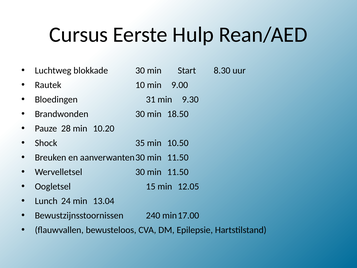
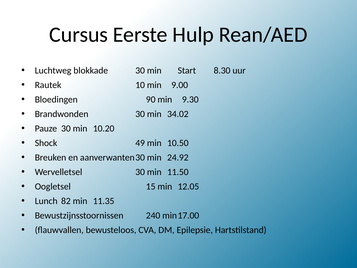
31: 31 -> 90
18.50: 18.50 -> 34.02
Pauze 28: 28 -> 30
35: 35 -> 49
11.50 at (178, 157): 11.50 -> 24.92
24: 24 -> 82
13.04: 13.04 -> 11.35
